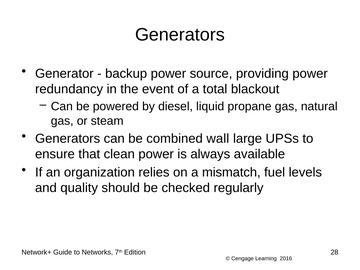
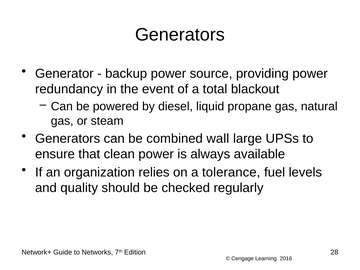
mismatch: mismatch -> tolerance
